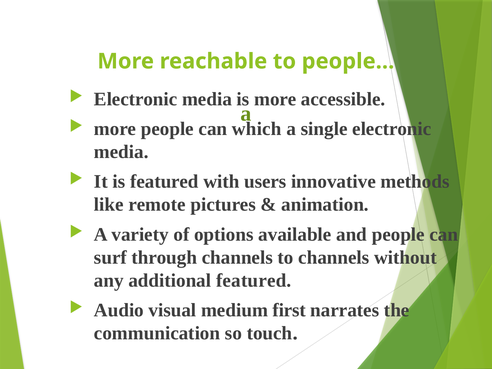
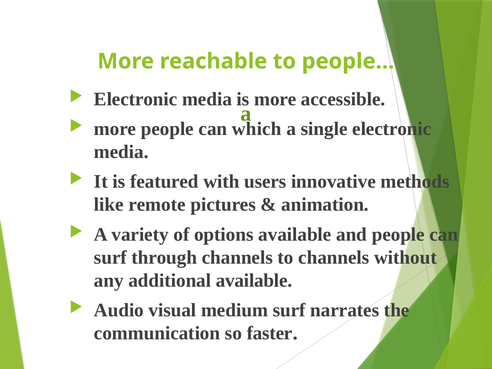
additional featured: featured -> available
medium first: first -> surf
touch: touch -> faster
